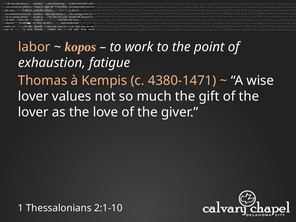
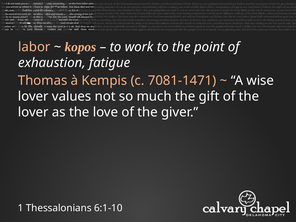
4380-1471: 4380-1471 -> 7081-1471
2:1-10: 2:1-10 -> 6:1-10
